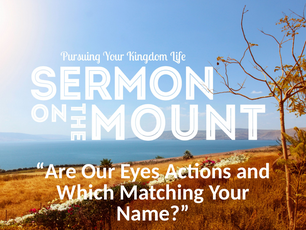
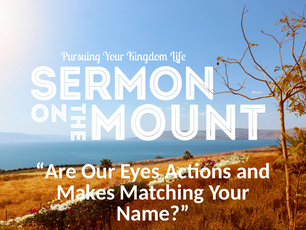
Which: Which -> Makes
